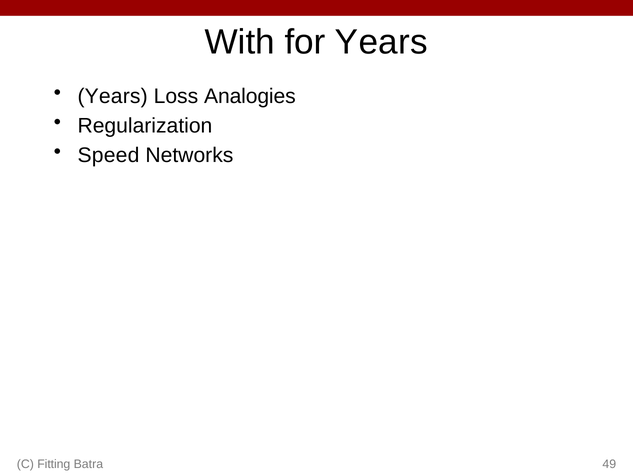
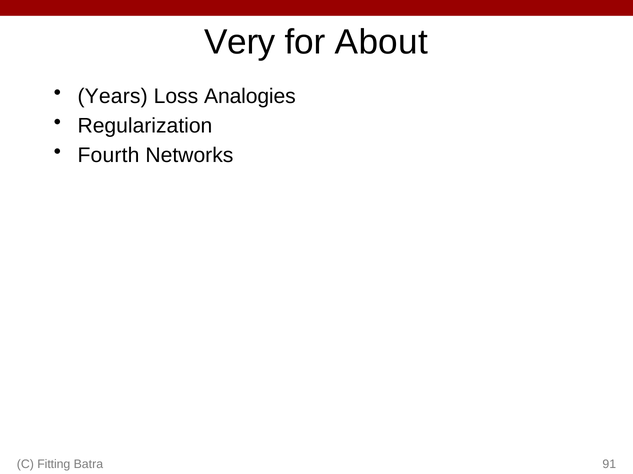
With: With -> Very
for Years: Years -> About
Speed: Speed -> Fourth
49: 49 -> 91
